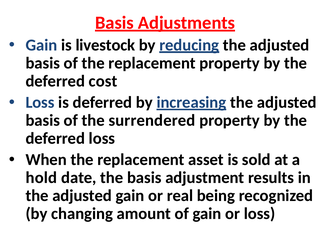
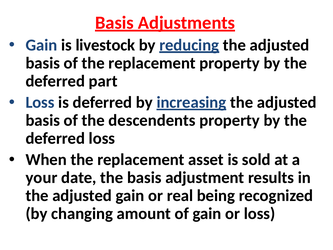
cost: cost -> part
surrendered: surrendered -> descendents
hold: hold -> your
